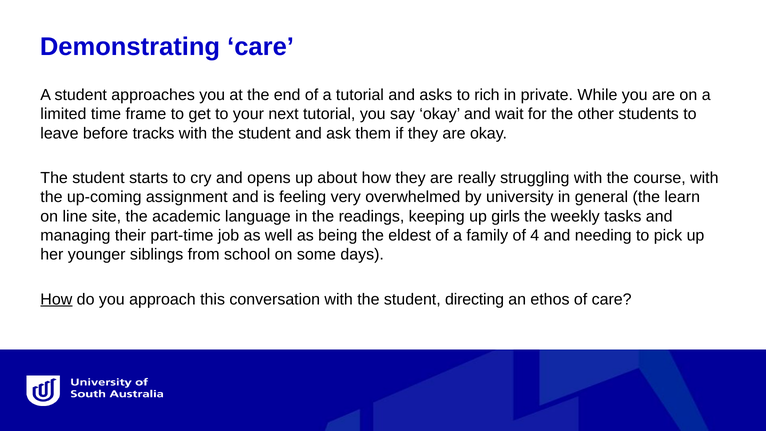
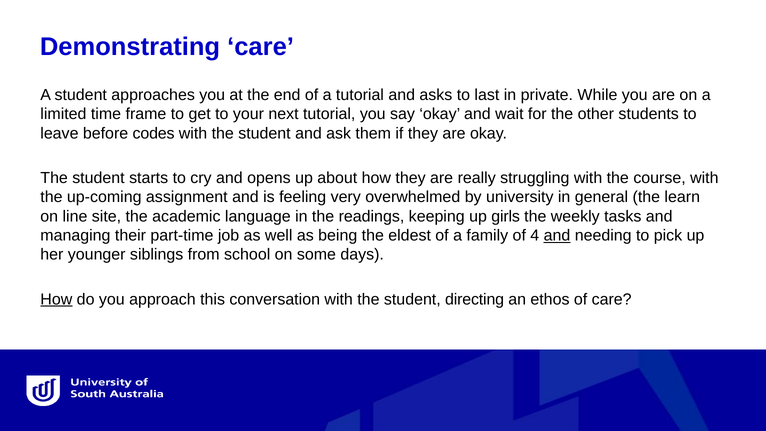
rich: rich -> last
tracks: tracks -> codes
and at (557, 235) underline: none -> present
